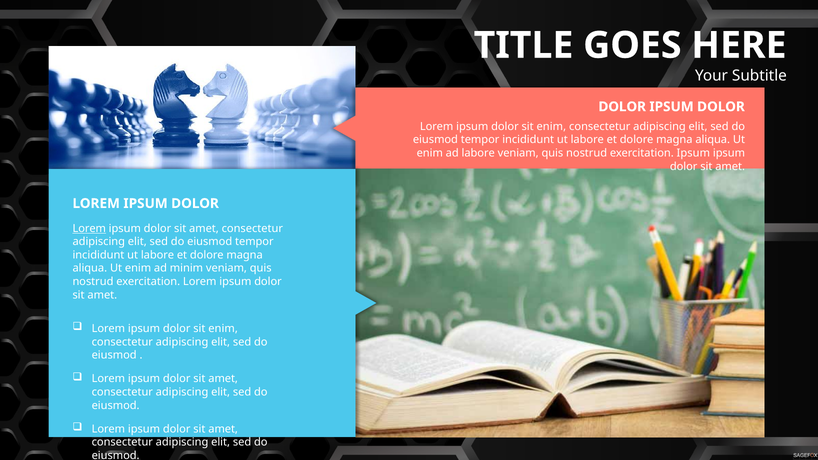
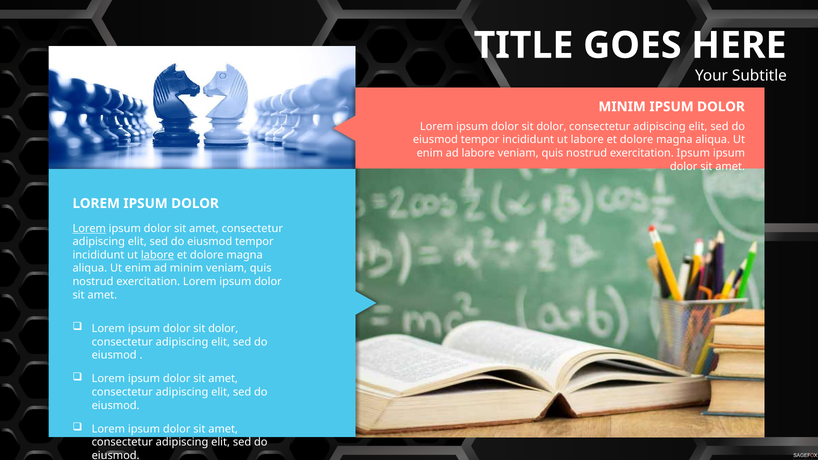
DOLOR at (622, 107): DOLOR -> MINIM
enim at (551, 127): enim -> dolor
labore at (157, 255) underline: none -> present
enim at (223, 329): enim -> dolor
